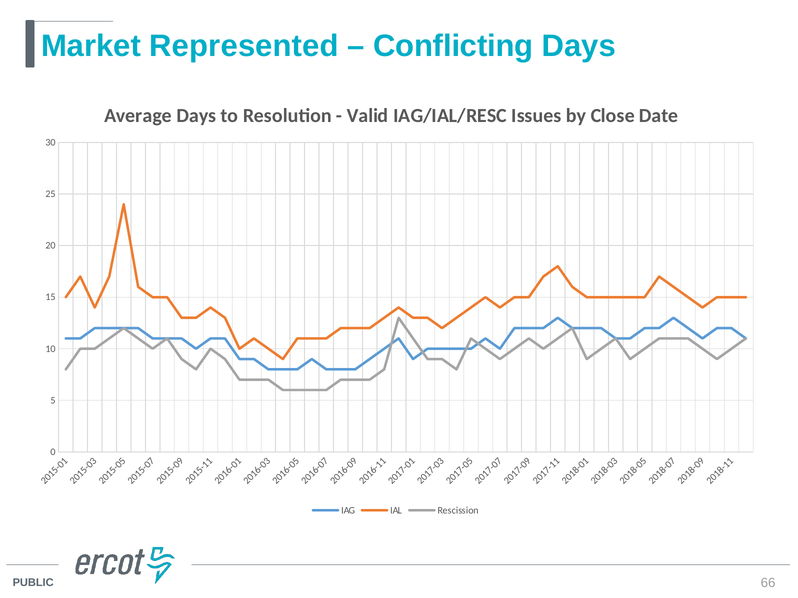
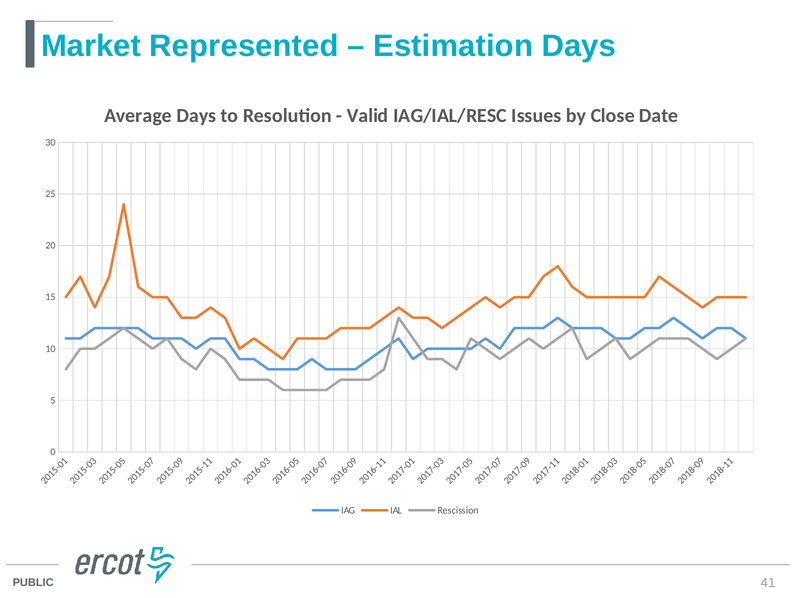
Conflicting: Conflicting -> Estimation
66: 66 -> 41
